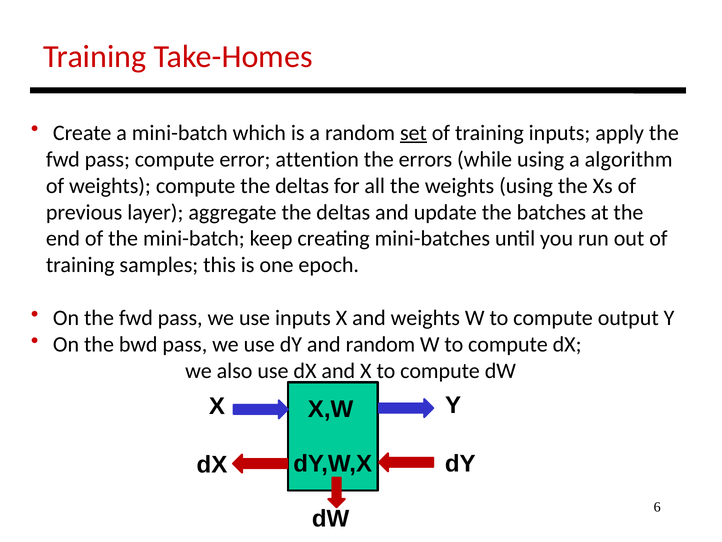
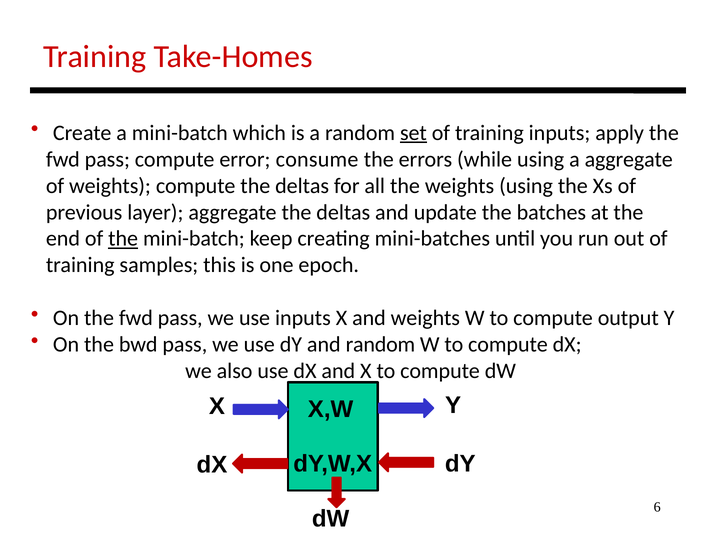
attention: attention -> consume
a algorithm: algorithm -> aggregate
the at (123, 238) underline: none -> present
